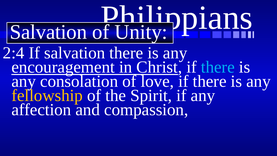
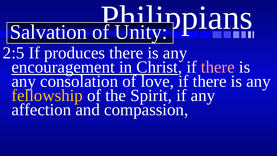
2:4: 2:4 -> 2:5
If salvation: salvation -> produces
there at (218, 67) colour: light blue -> pink
